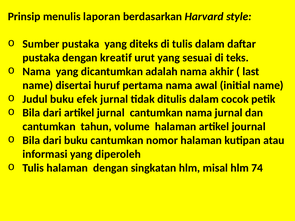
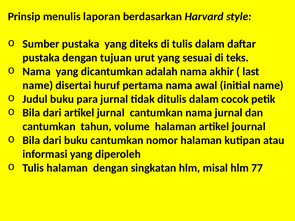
kreatif: kreatif -> tujuan
efek: efek -> para
74: 74 -> 77
